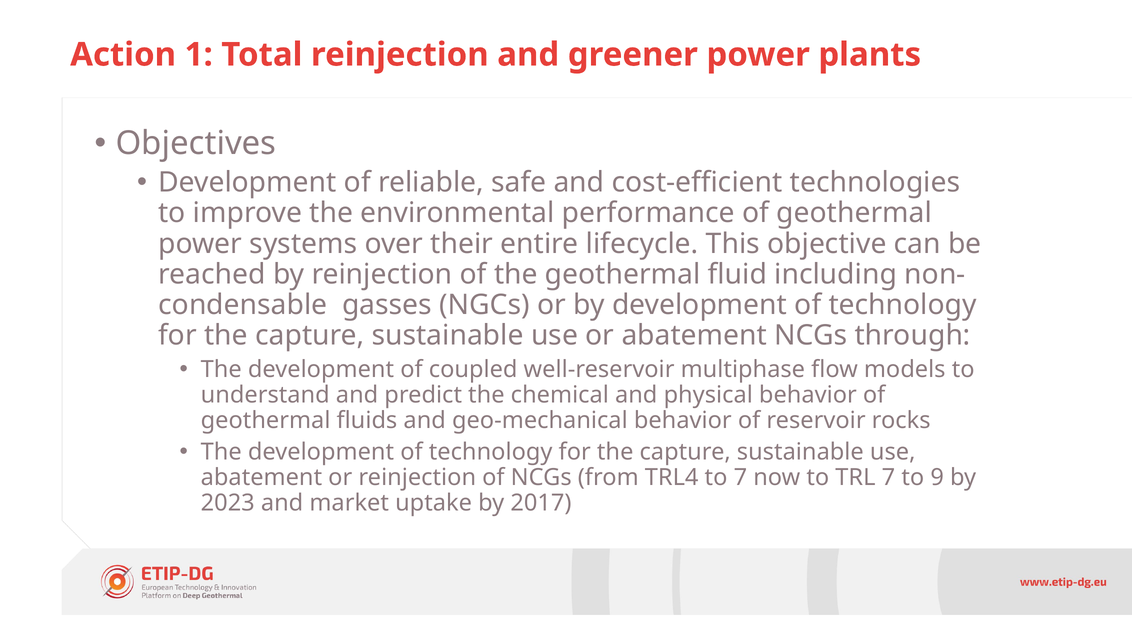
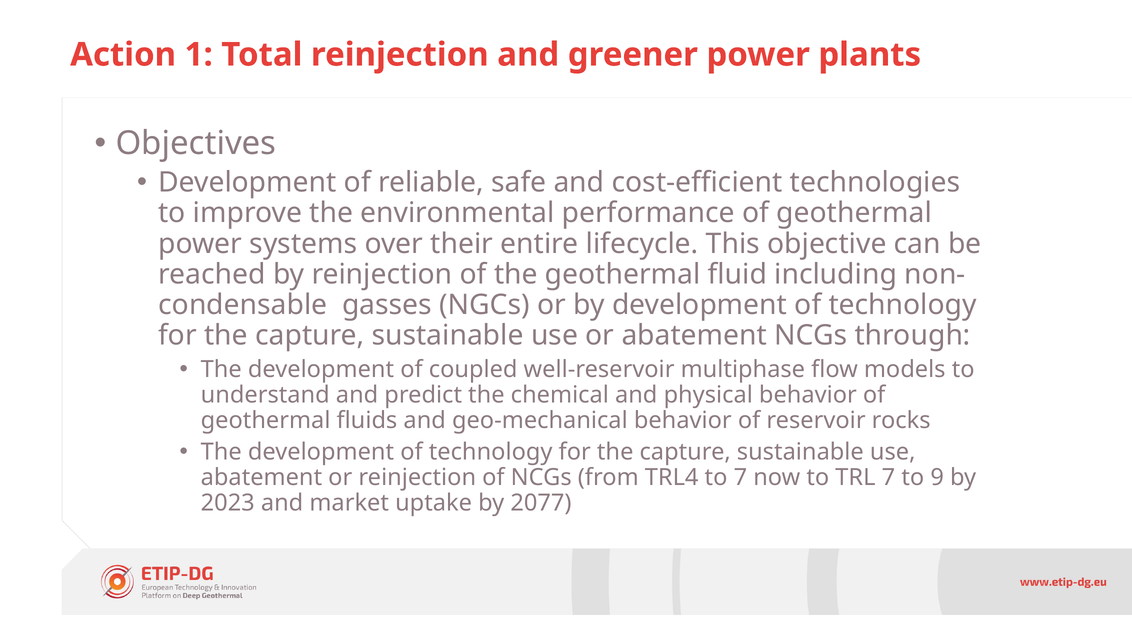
2017: 2017 -> 2077
